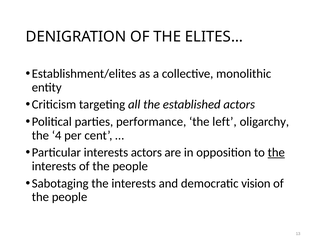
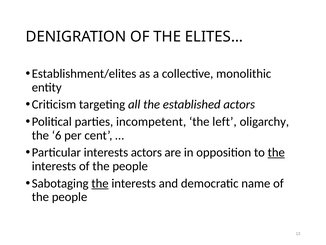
performance: performance -> incompetent
4: 4 -> 6
the at (100, 183) underline: none -> present
vision: vision -> name
